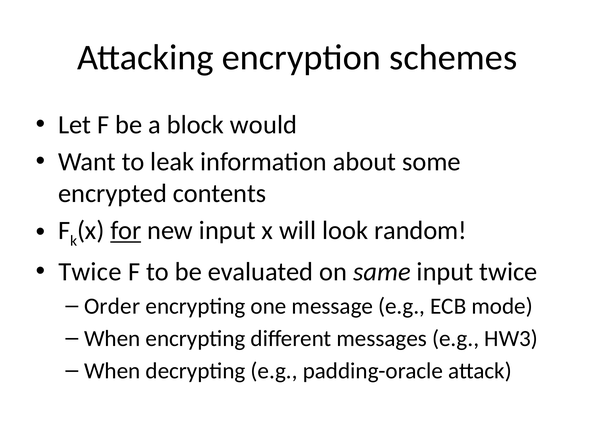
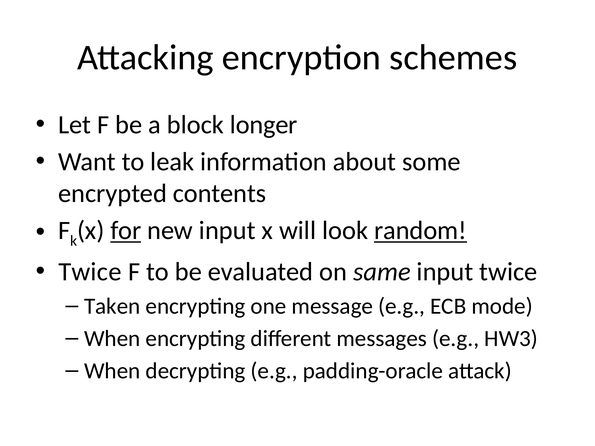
would: would -> longer
random underline: none -> present
Order: Order -> Taken
